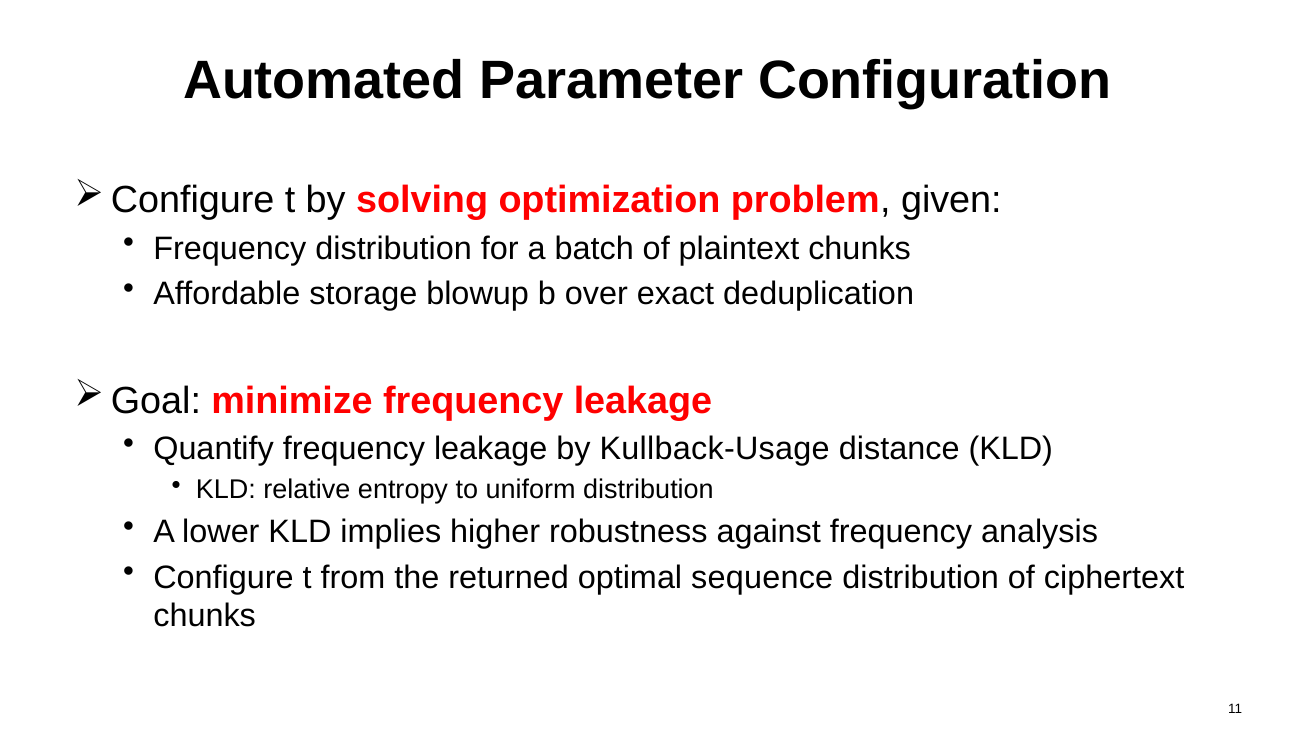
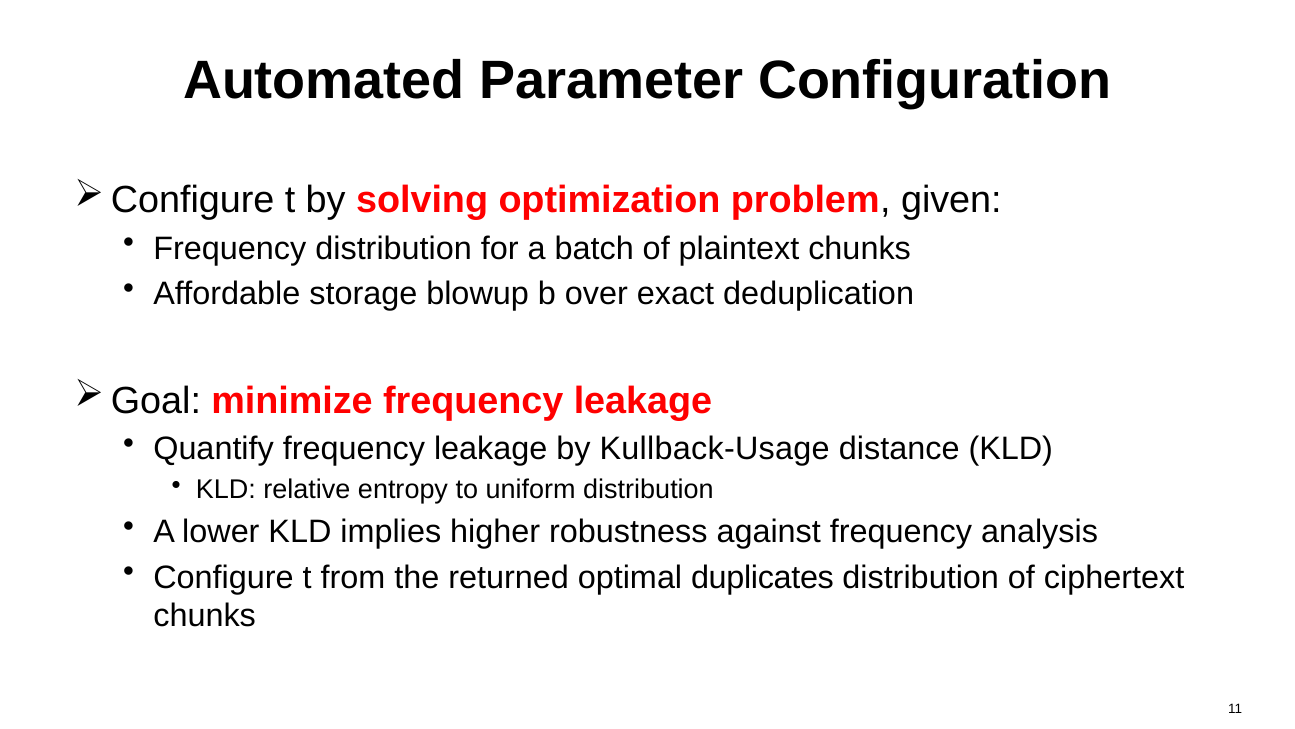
sequence: sequence -> duplicates
